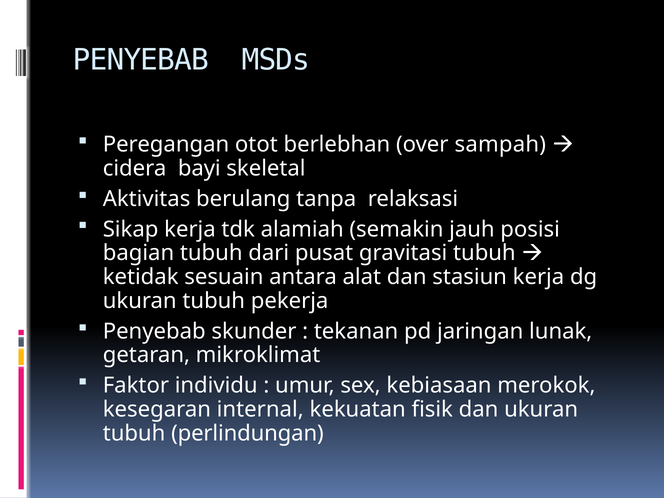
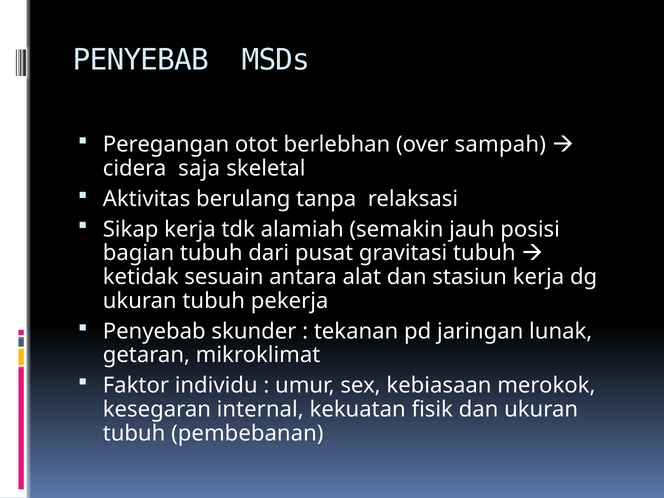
bayi: bayi -> saja
perlindungan: perlindungan -> pembebanan
